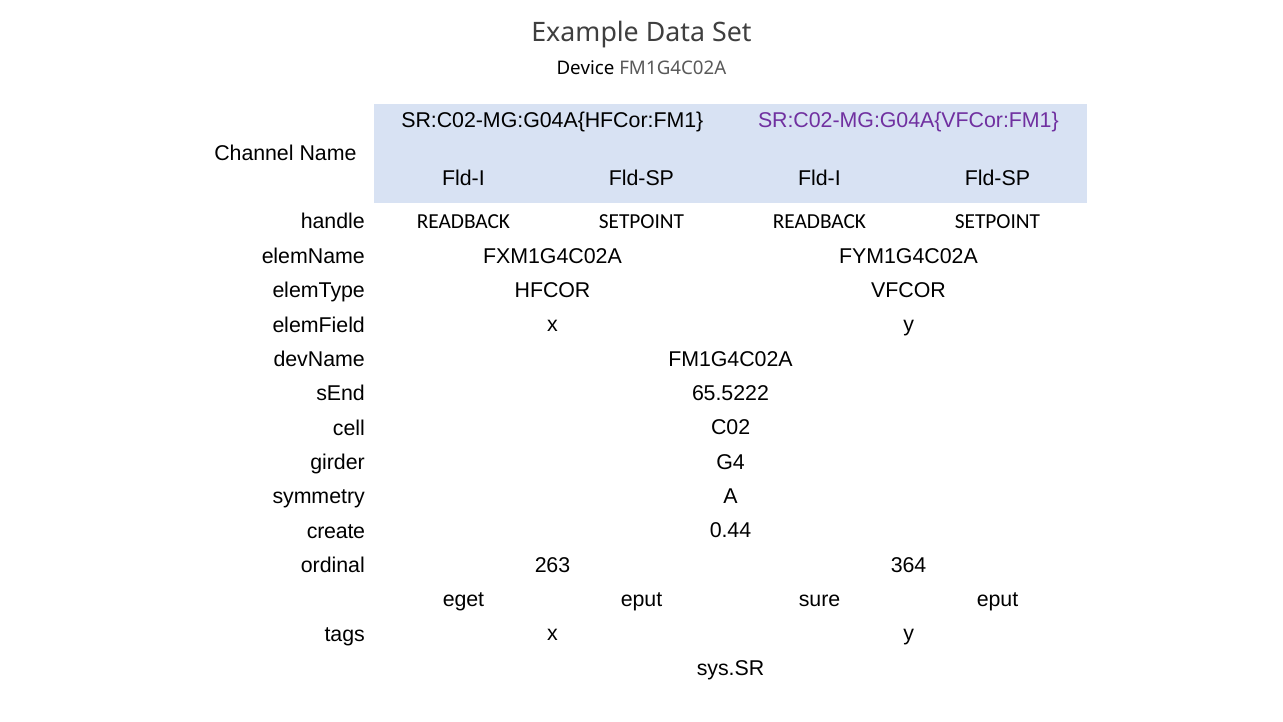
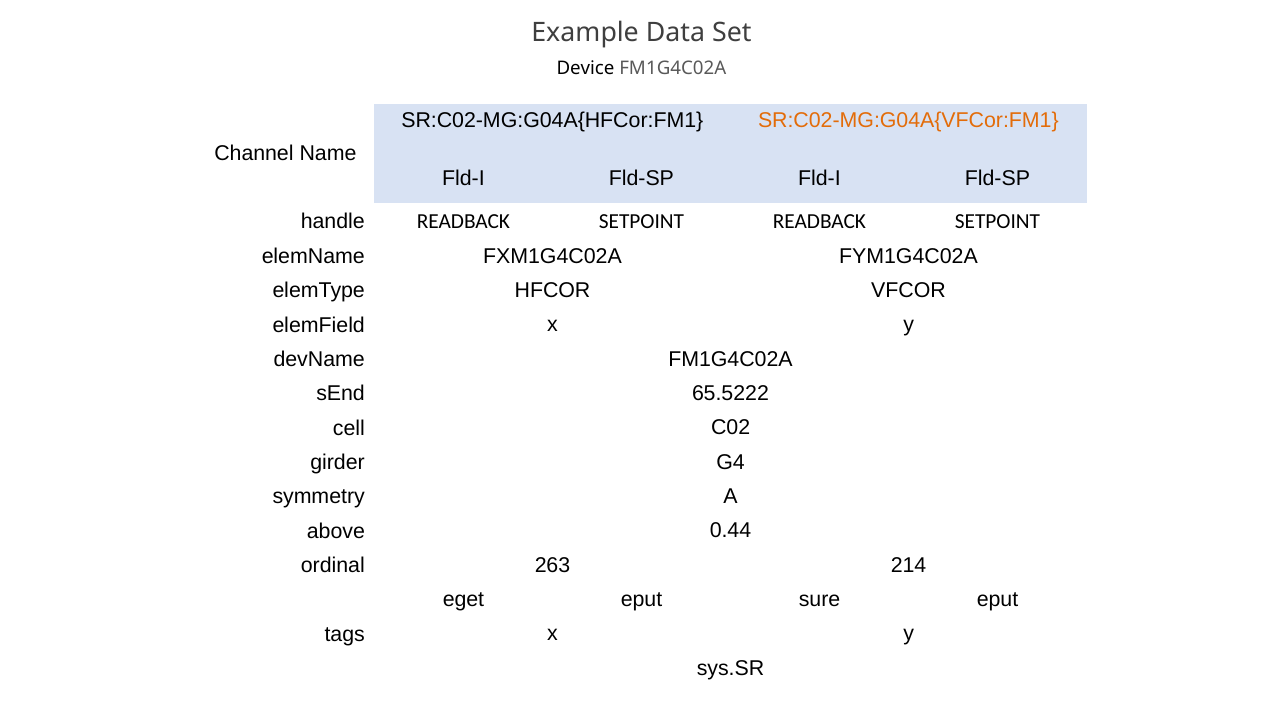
SR:C02-MG:G04A{VFCor:FM1 colour: purple -> orange
create: create -> above
364: 364 -> 214
